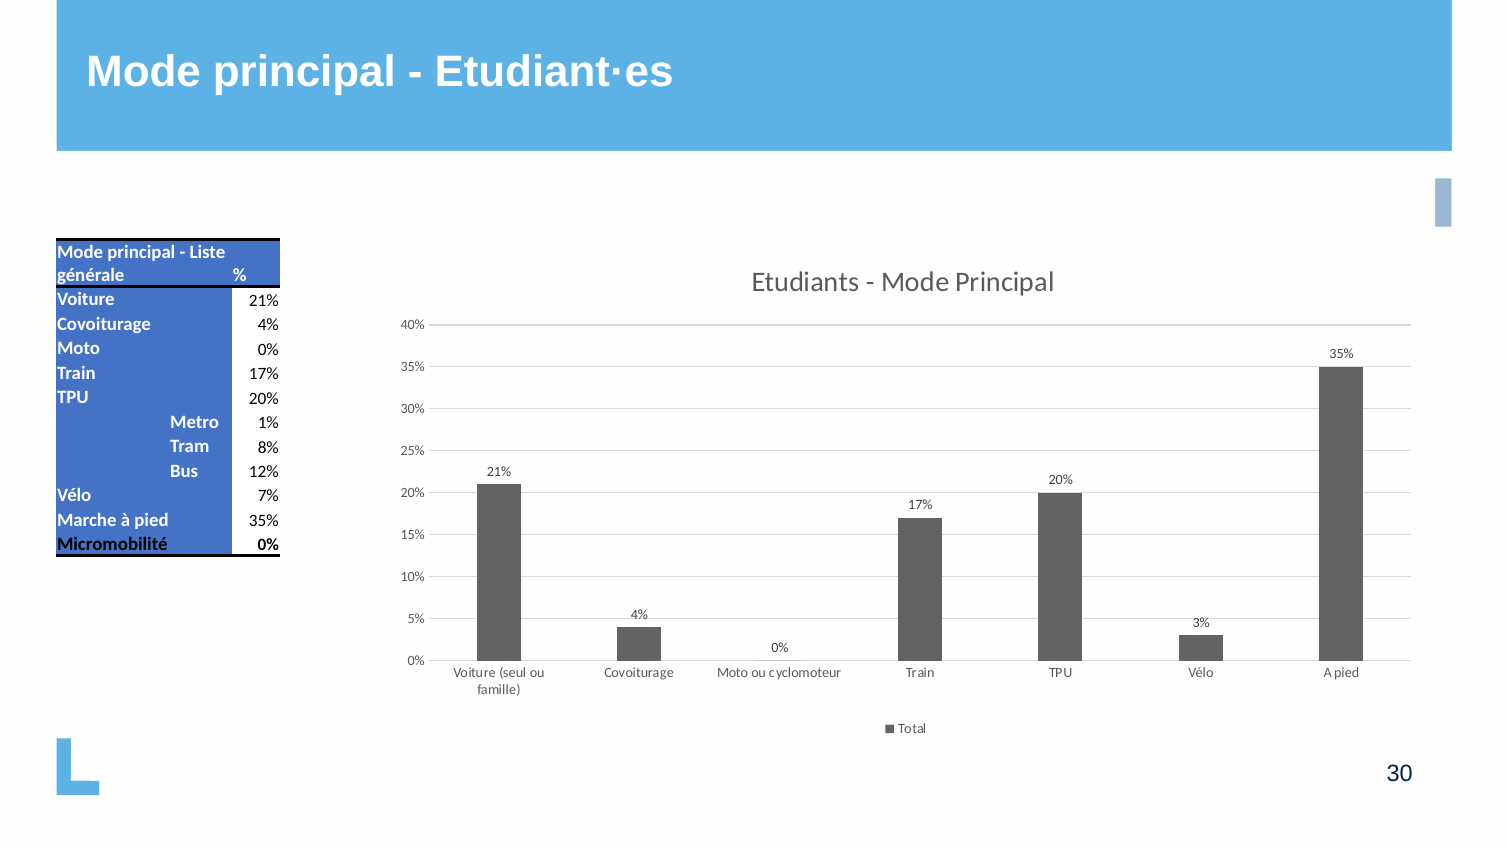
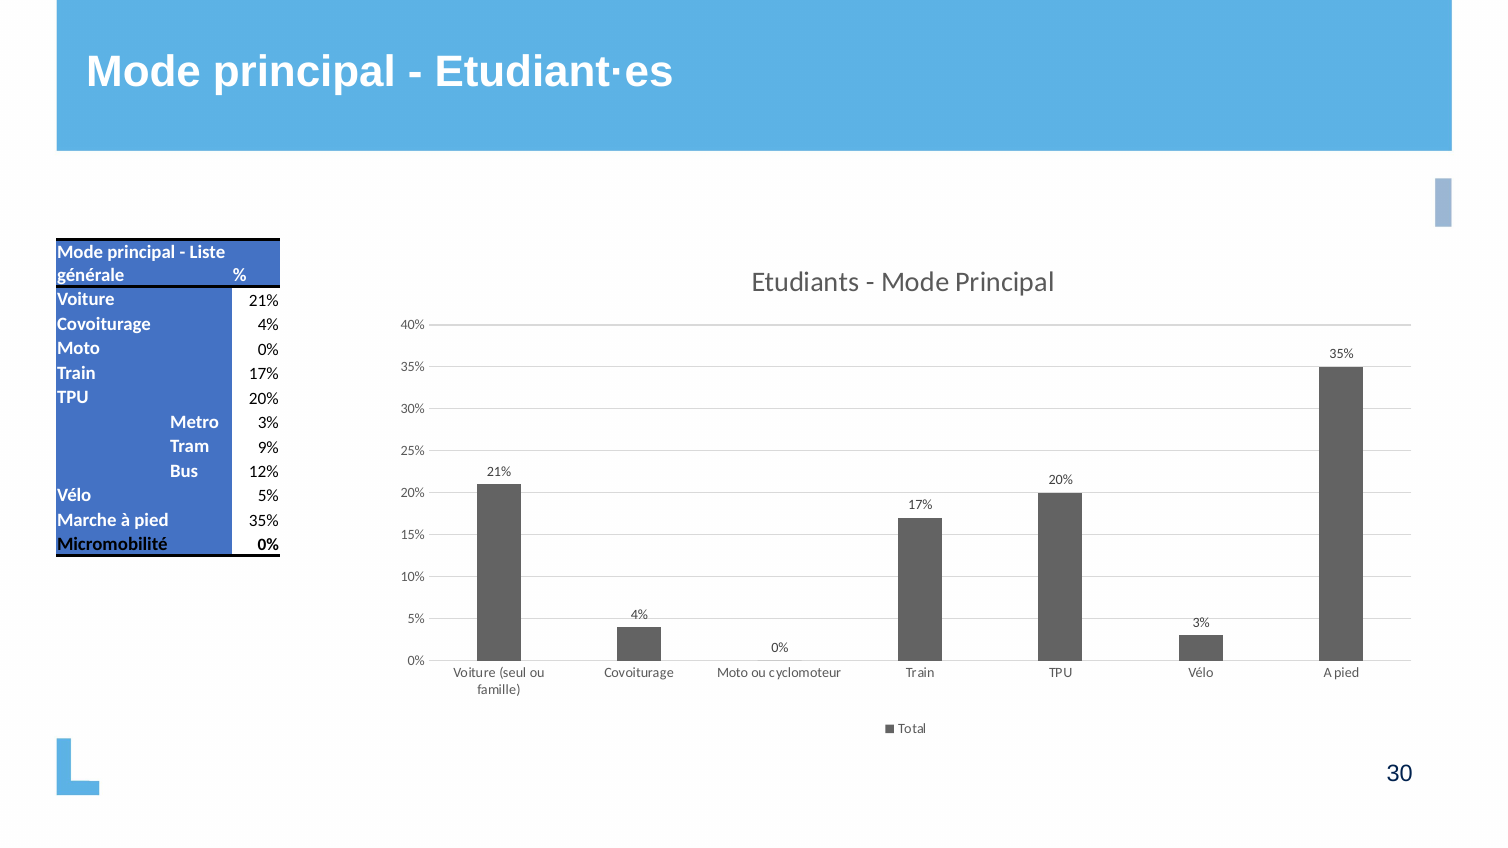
Metro 1%: 1% -> 3%
8%: 8% -> 9%
Vélo 7%: 7% -> 5%
